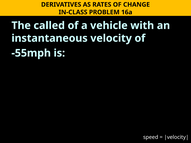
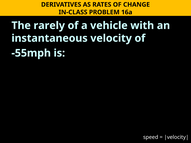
called: called -> rarely
